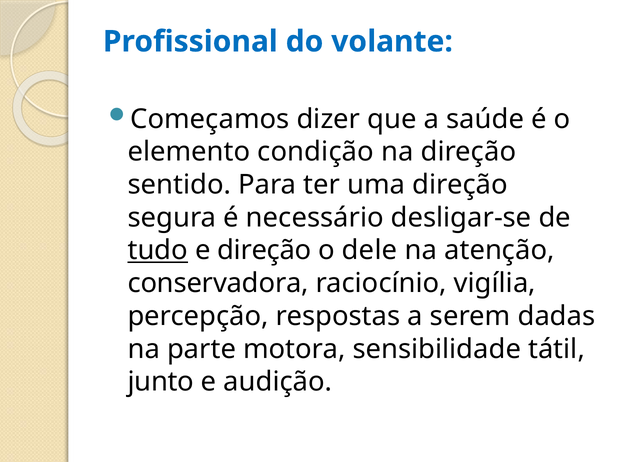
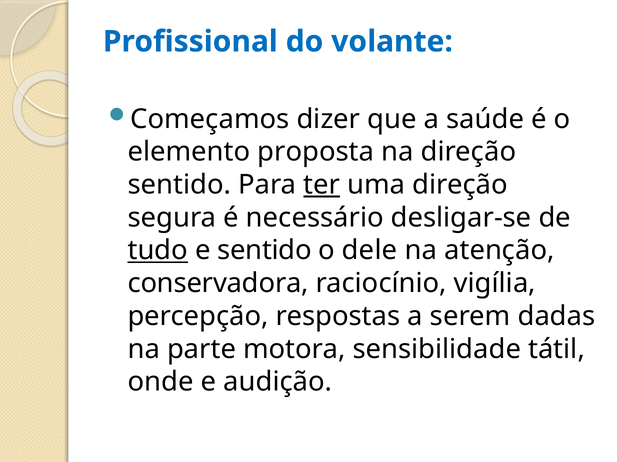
condição: condição -> proposta
ter underline: none -> present
e direção: direção -> sentido
junto: junto -> onde
